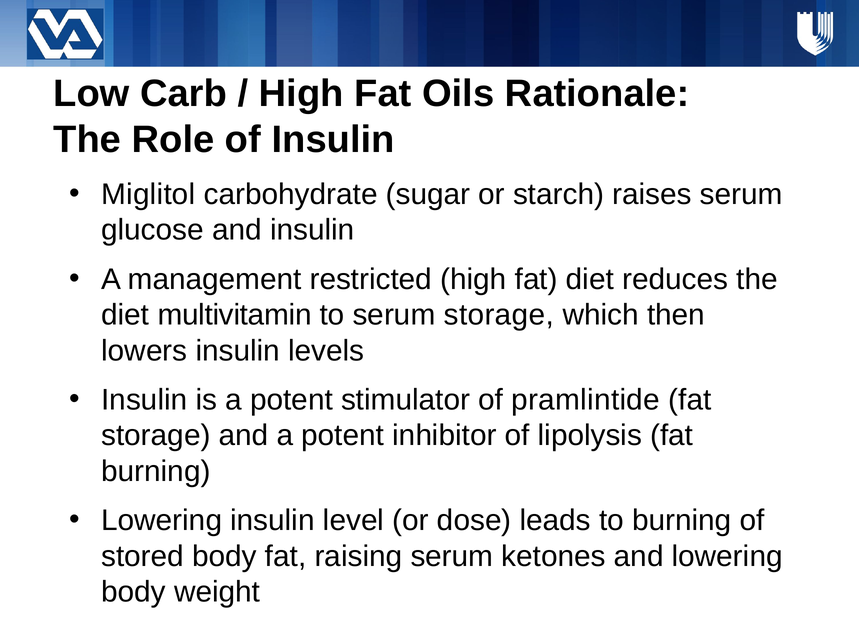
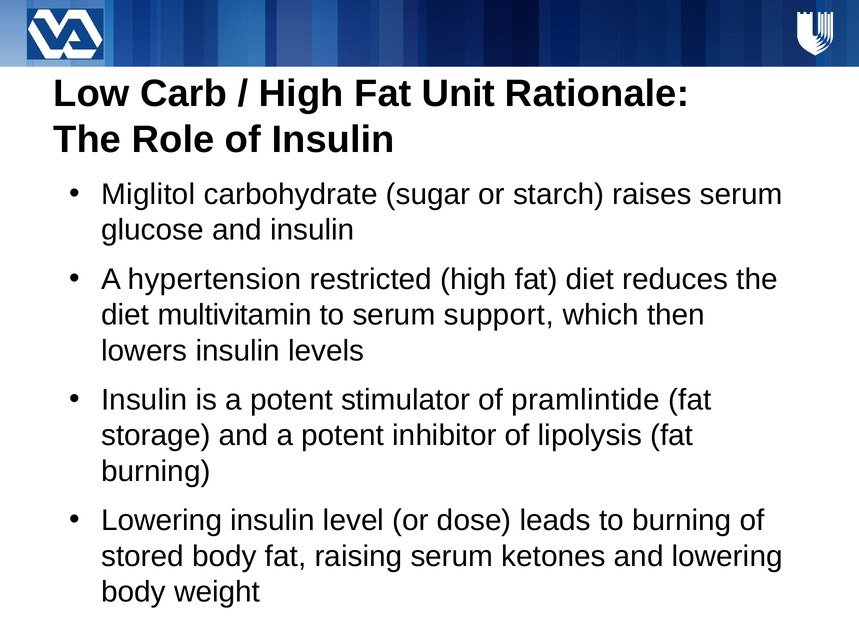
Oils: Oils -> Unit
management: management -> hypertension
serum storage: storage -> support
